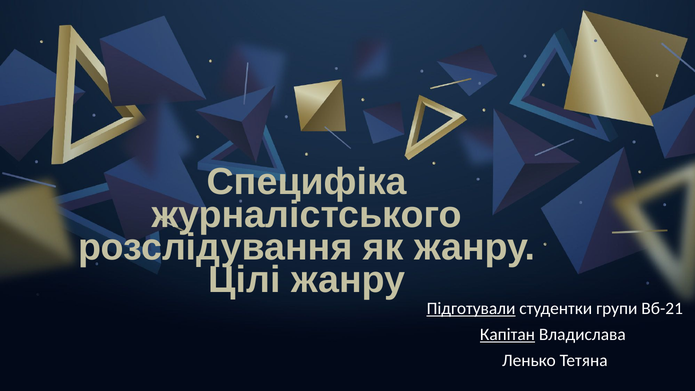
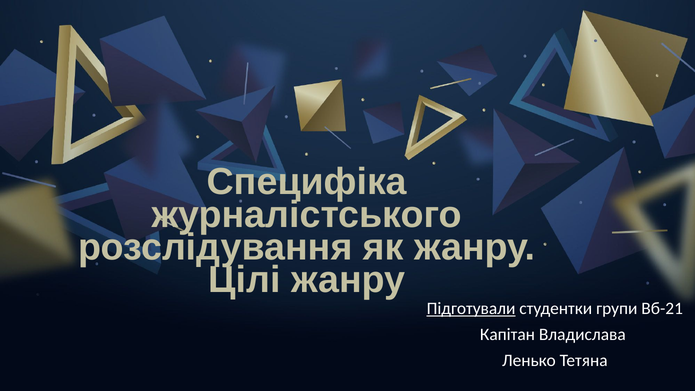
Капітан underline: present -> none
